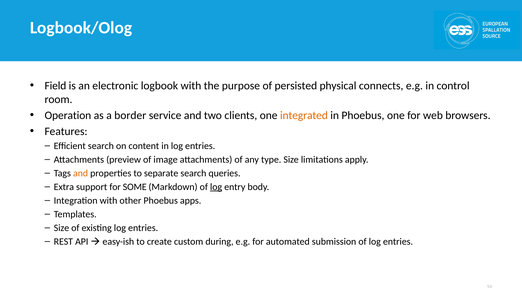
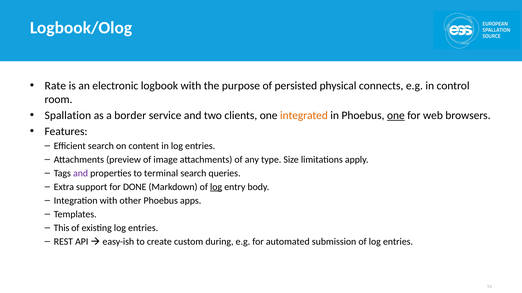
Field: Field -> Rate
Operation: Operation -> Spallation
one at (396, 116) underline: none -> present
and at (81, 173) colour: orange -> purple
separate: separate -> terminal
SOME: SOME -> DONE
Size at (61, 228): Size -> This
